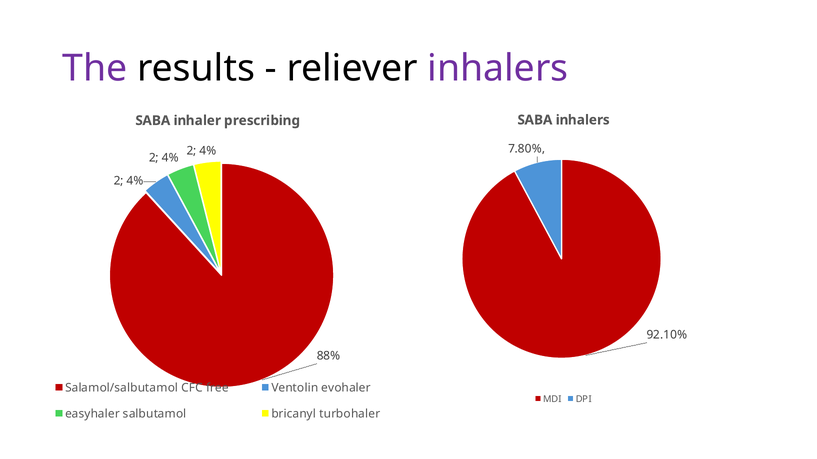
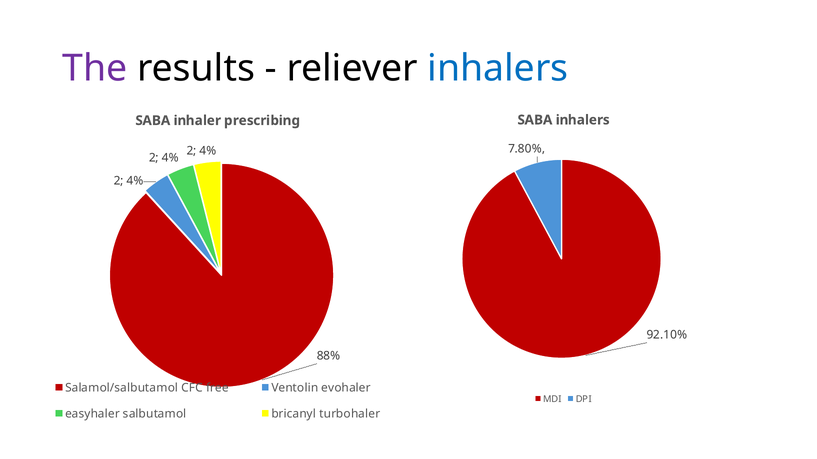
inhalers at (498, 69) colour: purple -> blue
